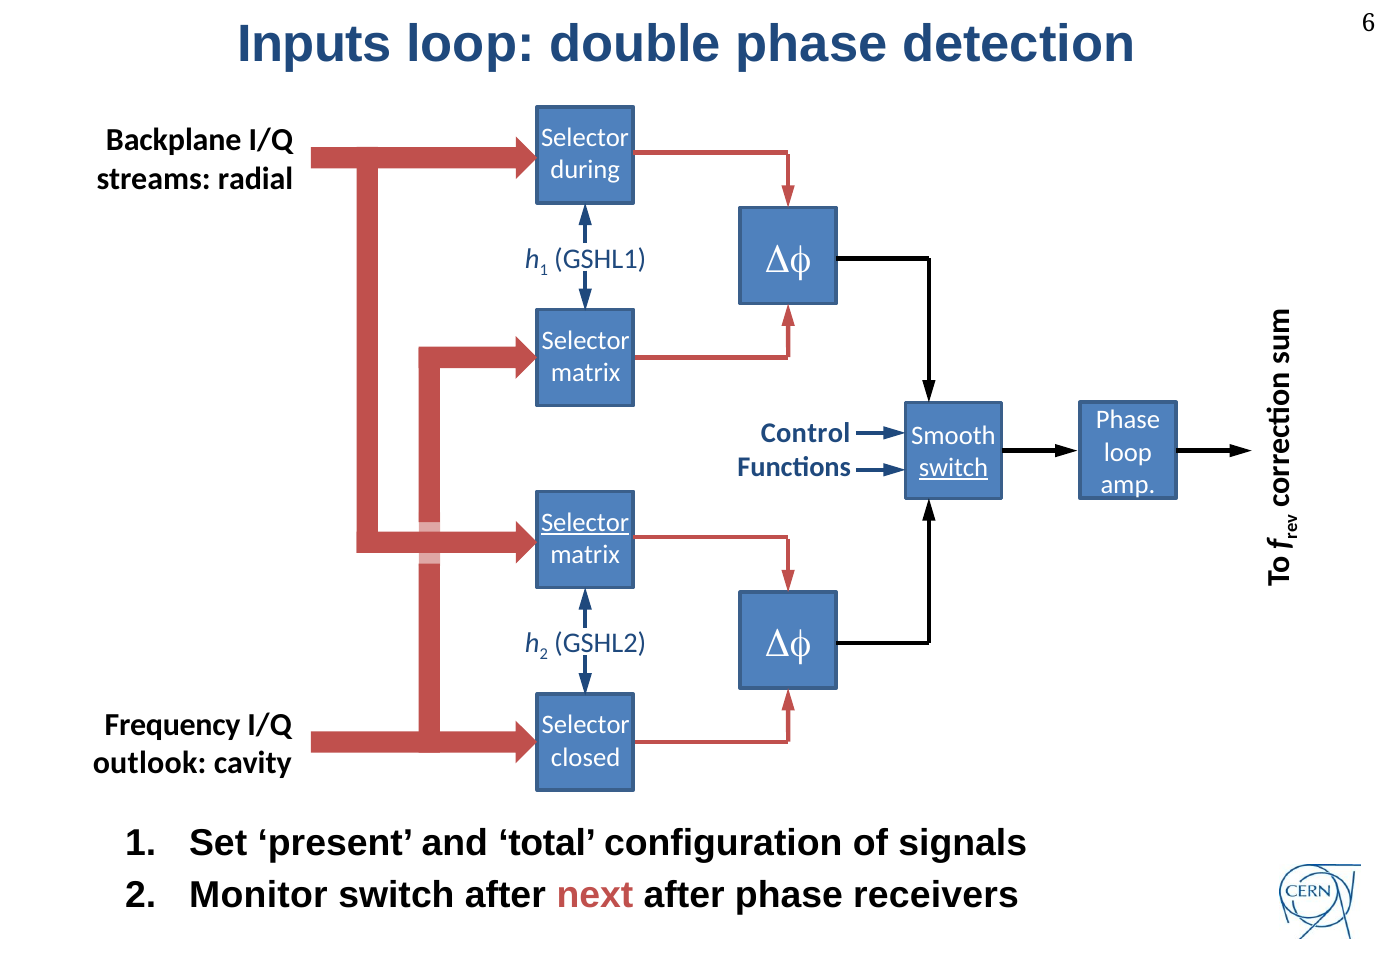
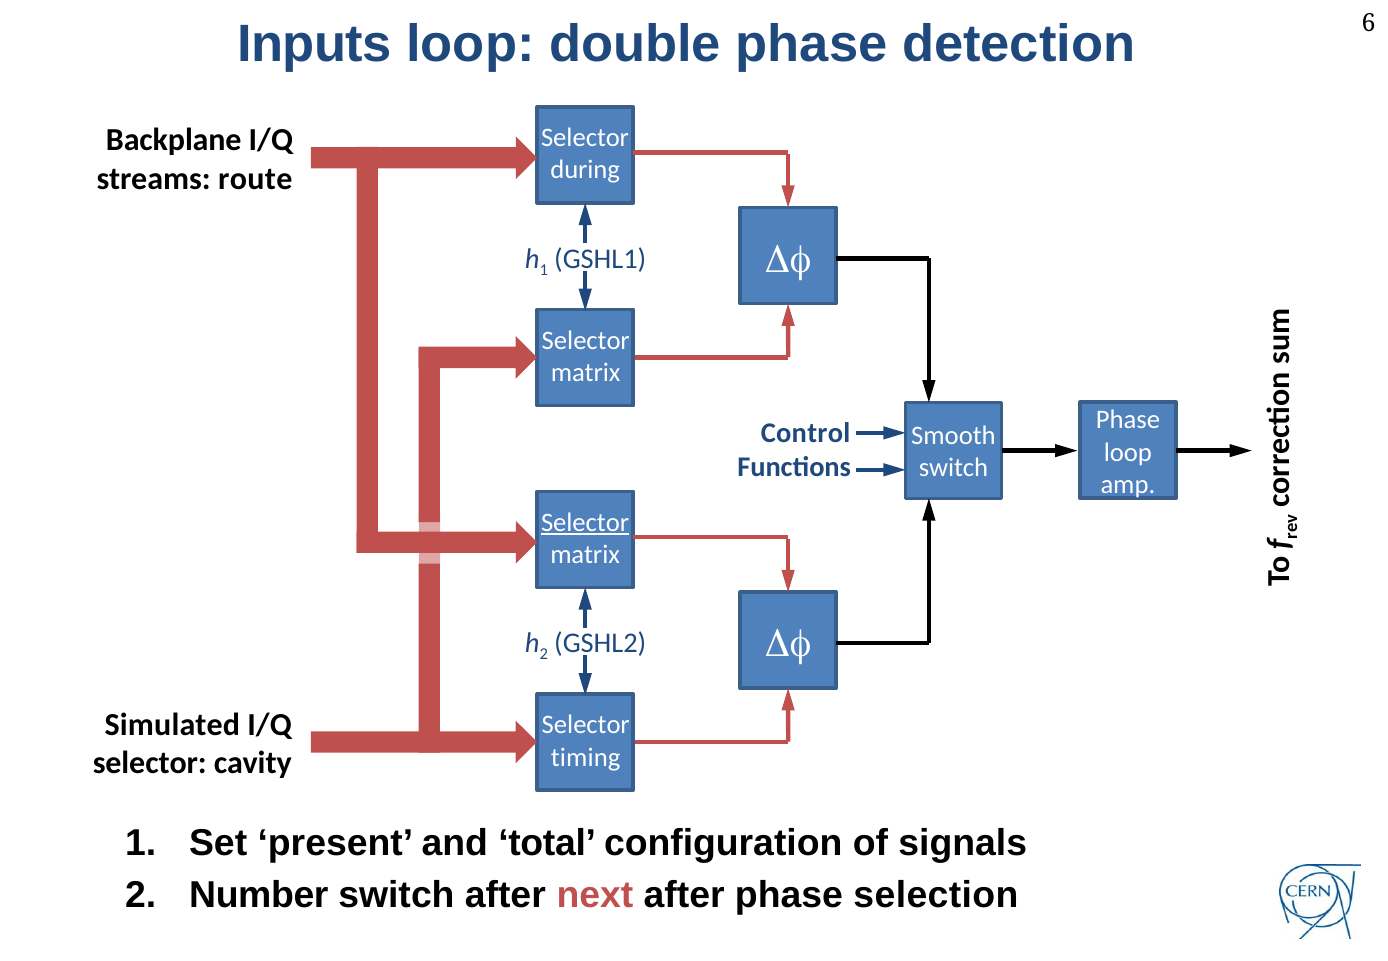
radial: radial -> route
switch at (953, 468) underline: present -> none
Frequency: Frequency -> Simulated
closed: closed -> timing
outlook at (150, 763): outlook -> selector
Monitor: Monitor -> Number
receivers: receivers -> selection
